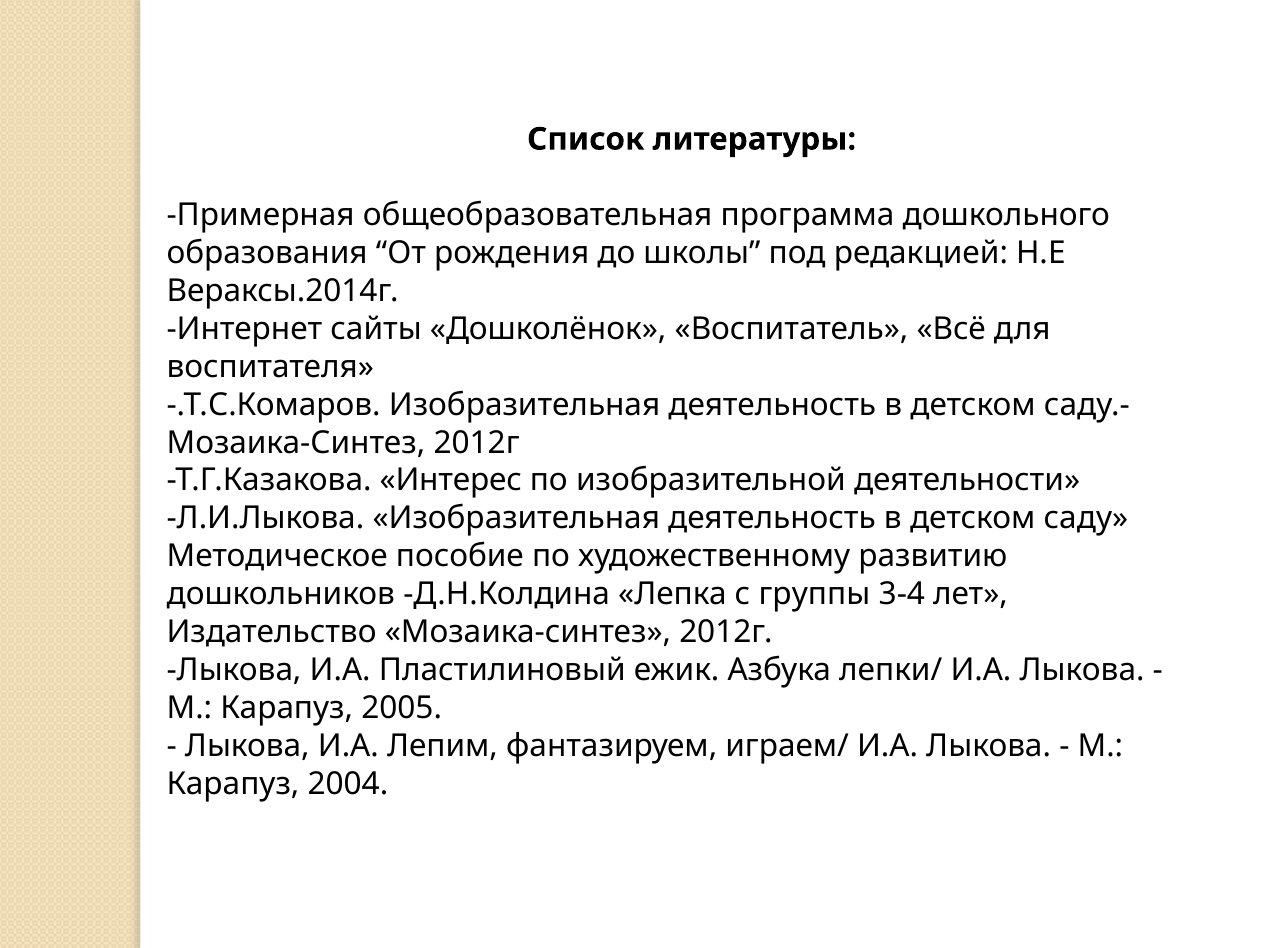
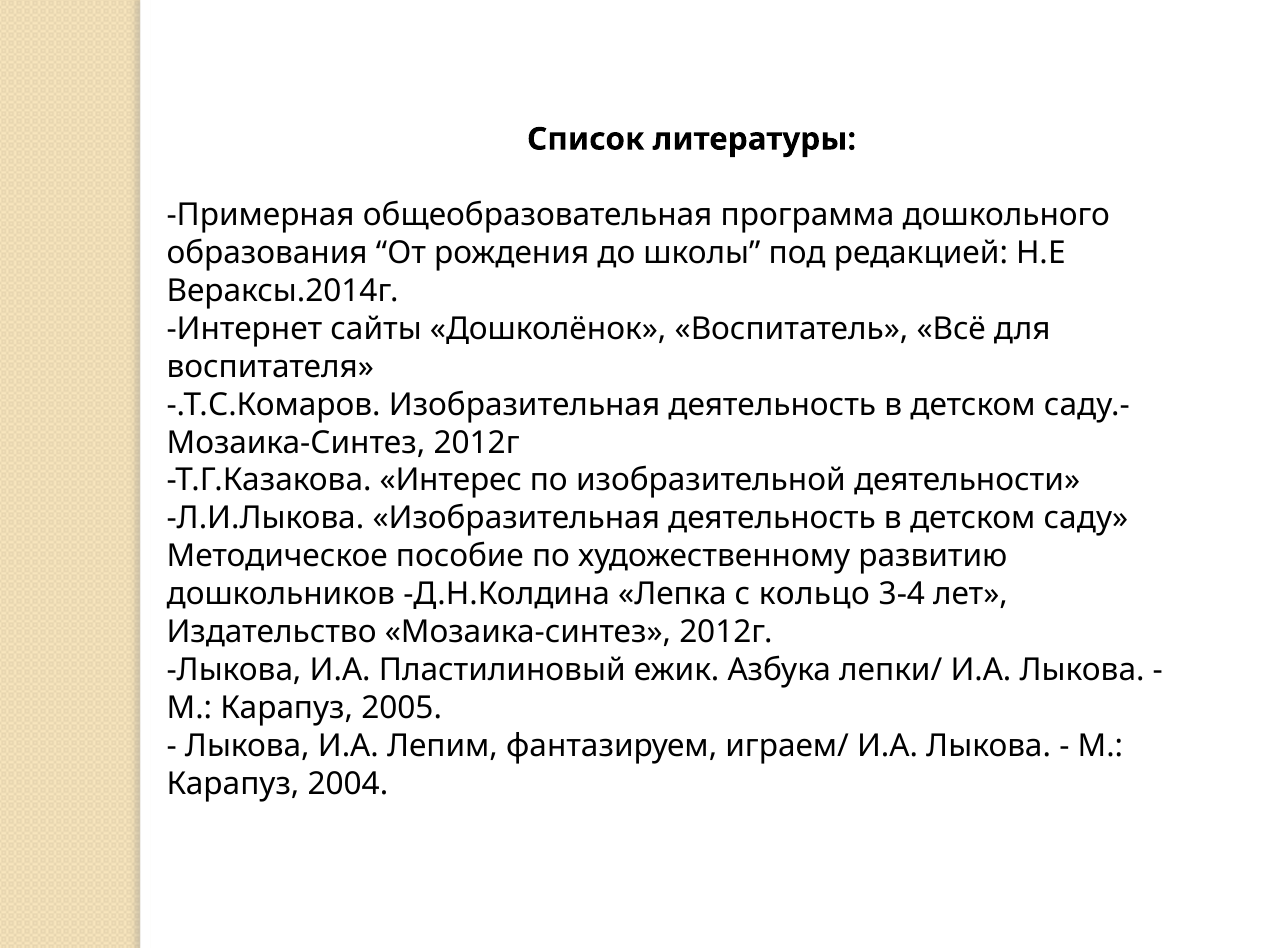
группы: группы -> кольцо
